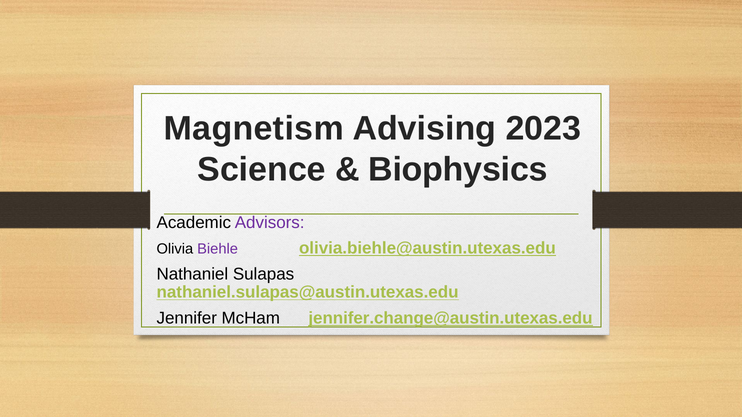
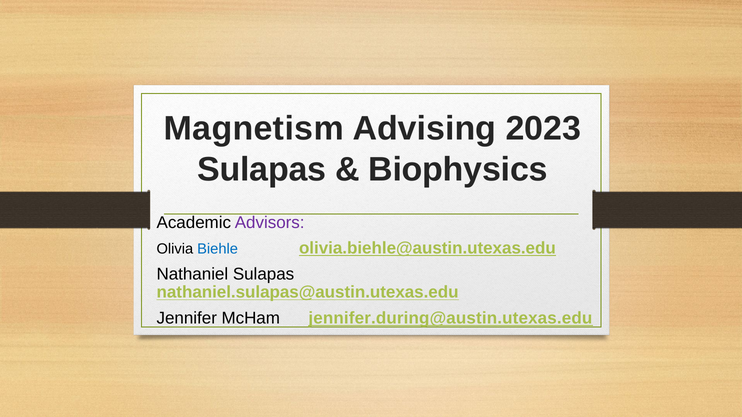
Science at (262, 170): Science -> Sulapas
Biehle colour: purple -> blue
jennifer.change@austin.utexas.edu: jennifer.change@austin.utexas.edu -> jennifer.during@austin.utexas.edu
